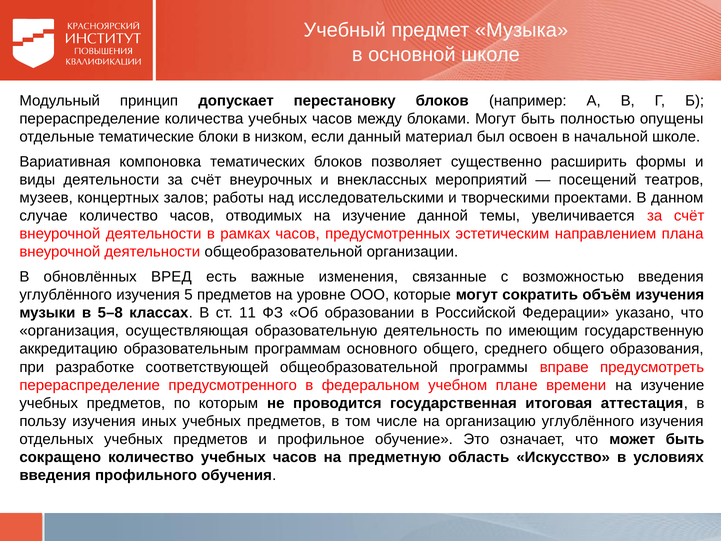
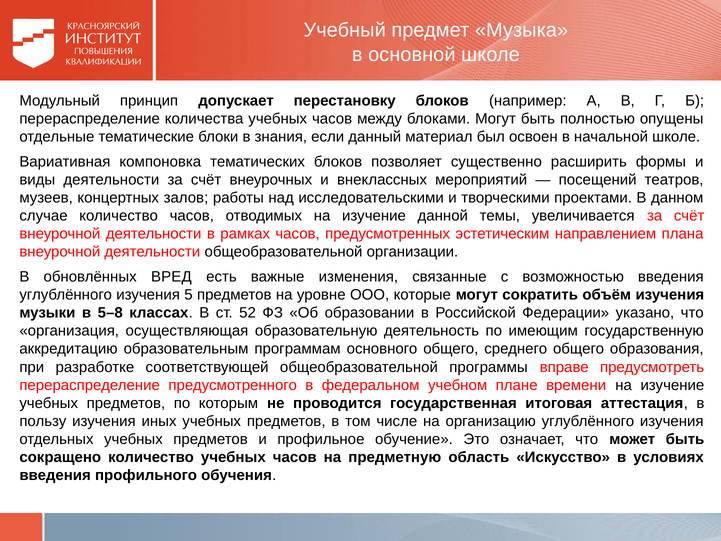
низком: низком -> знания
11: 11 -> 52
